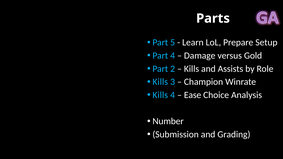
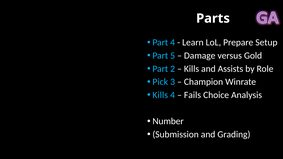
Part 5: 5 -> 4
Part 4: 4 -> 5
Kills at (160, 82): Kills -> Pick
Ease: Ease -> Fails
